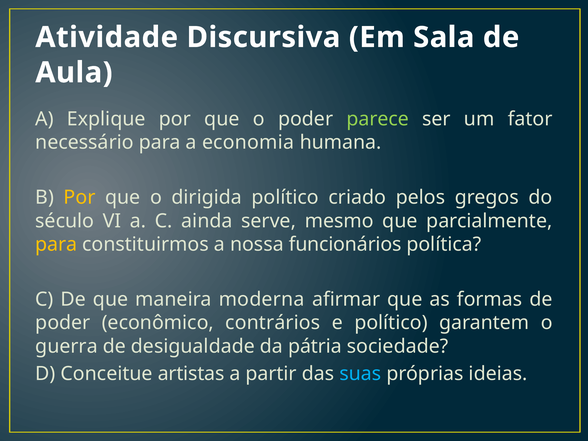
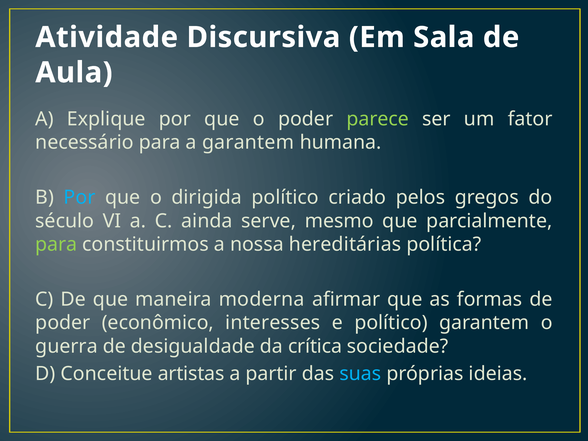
a economia: economia -> garantem
Por at (80, 197) colour: yellow -> light blue
para at (56, 244) colour: yellow -> light green
funcionários: funcionários -> hereditárias
contrários: contrários -> interesses
pátria: pátria -> crítica
